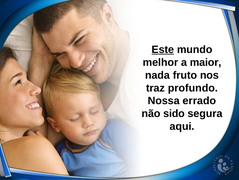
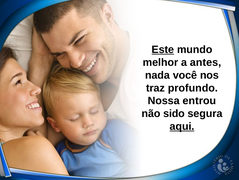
maior: maior -> antes
fruto: fruto -> você
errado: errado -> entrou
aqui underline: none -> present
